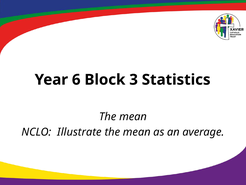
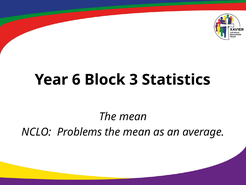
Illustrate: Illustrate -> Problems
